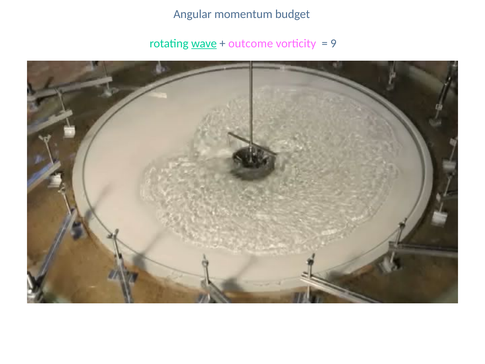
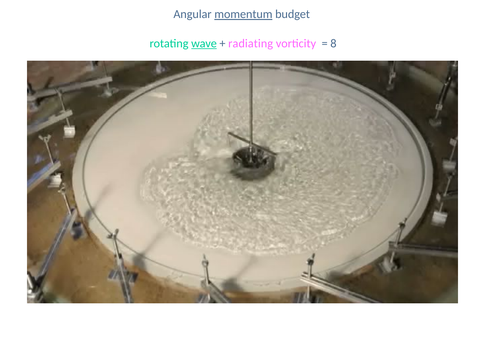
momentum underline: none -> present
outcome: outcome -> radiating
9: 9 -> 8
